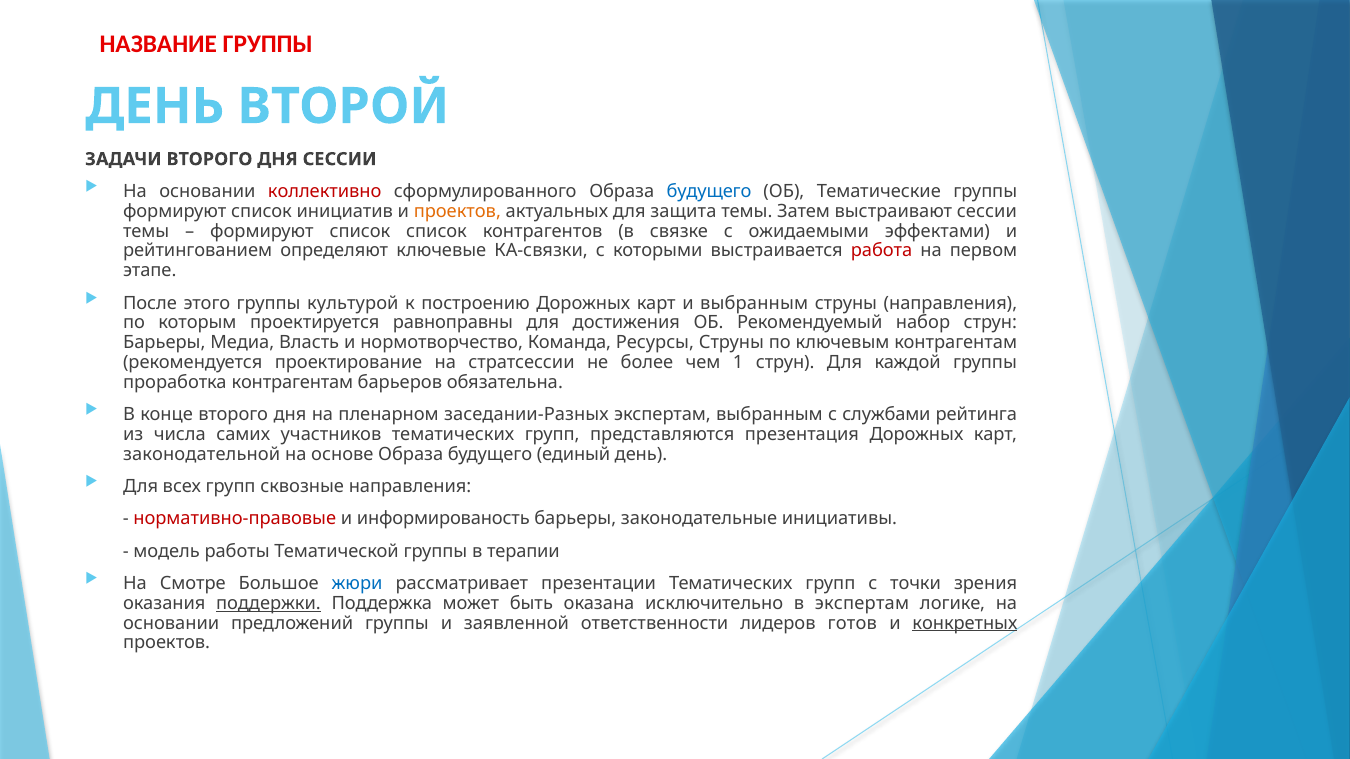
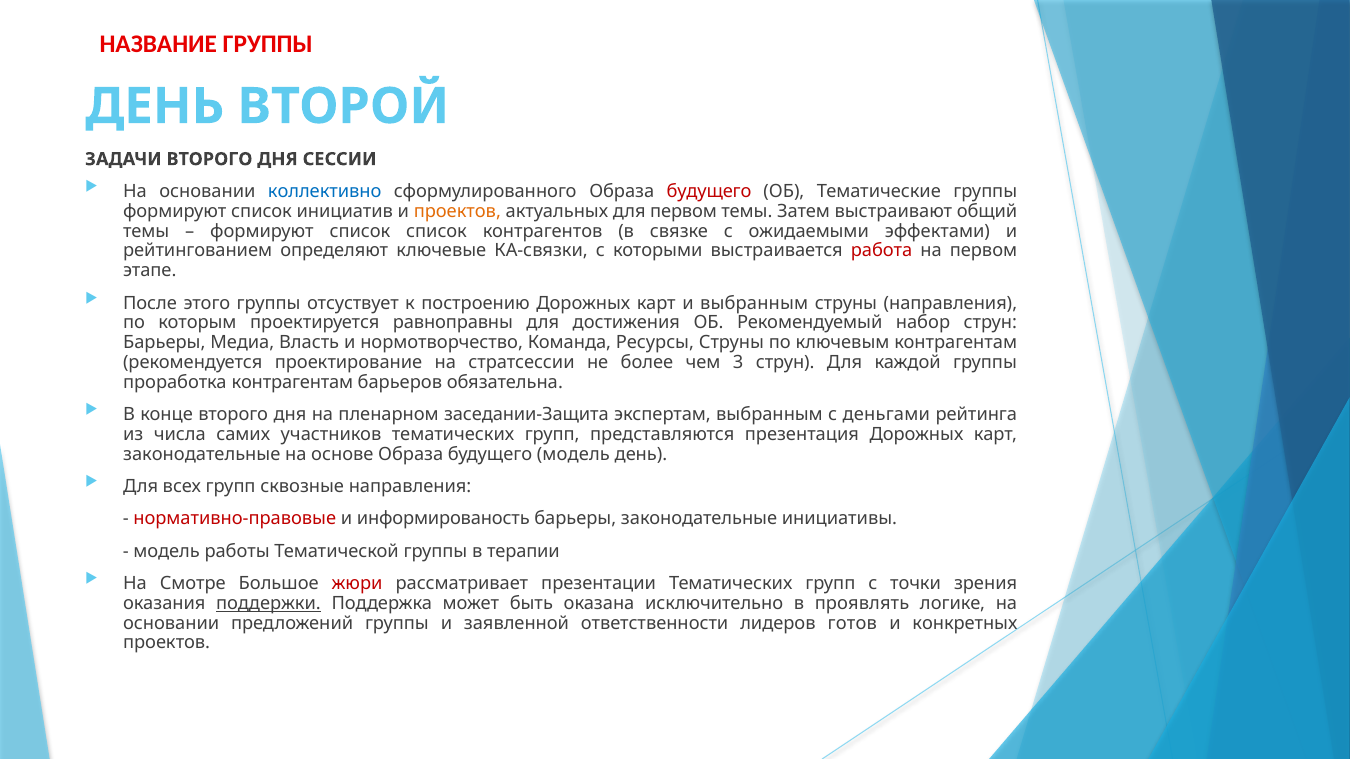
коллективно colour: red -> blue
будущего at (709, 192) colour: blue -> red
для защита: защита -> первом
выстраивают сессии: сессии -> общий
культурой: культурой -> отсуствует
1: 1 -> 3
заседании-Разных: заседании-Разных -> заседании-Защита
службами: службами -> деньгами
законодательной at (202, 454): законодательной -> законодательные
будущего единый: единый -> модель
жюри colour: blue -> red
в экспертам: экспертам -> проявлять
конкретных underline: present -> none
